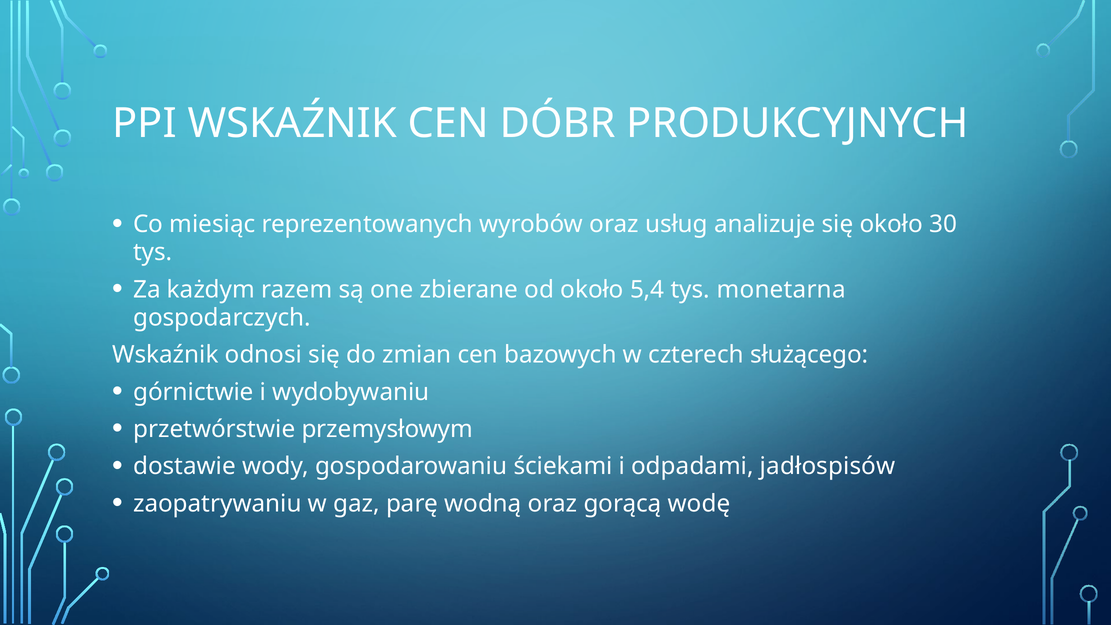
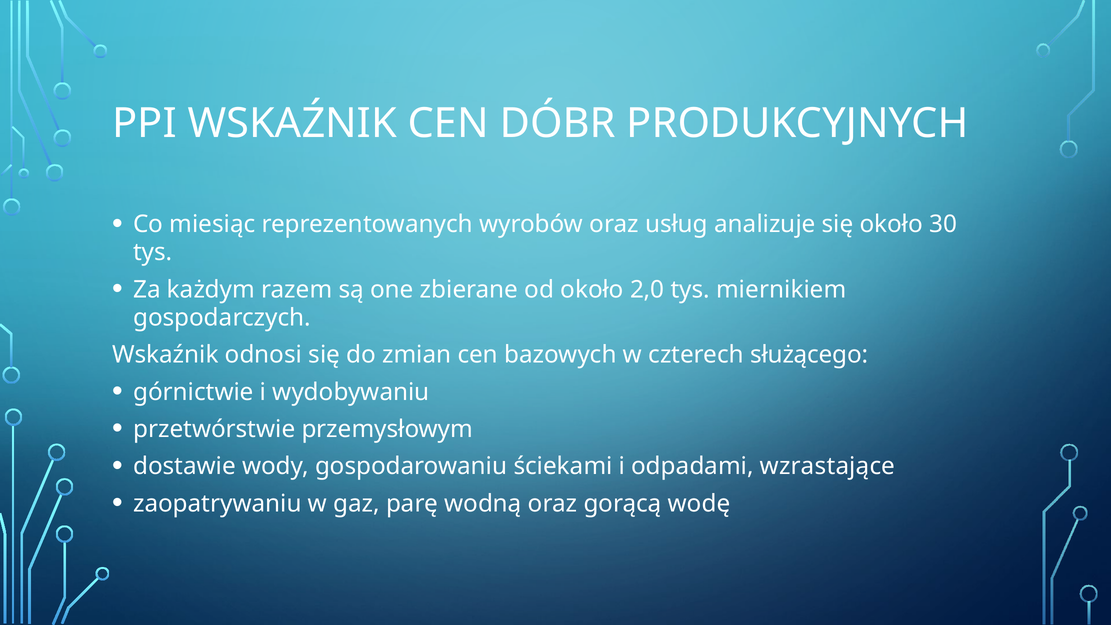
5,4: 5,4 -> 2,0
monetarna: monetarna -> miernikiem
jadłospisów: jadłospisów -> wzrastające
